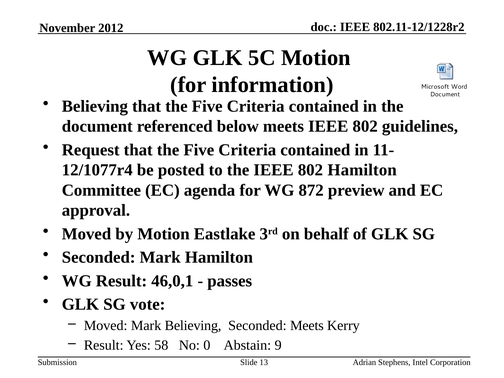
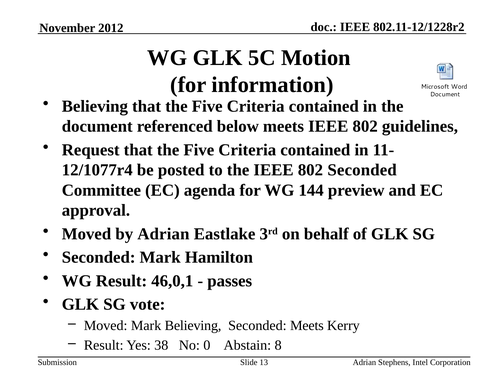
802 Hamilton: Hamilton -> Seconded
872: 872 -> 144
by Motion: Motion -> Adrian
58: 58 -> 38
9: 9 -> 8
